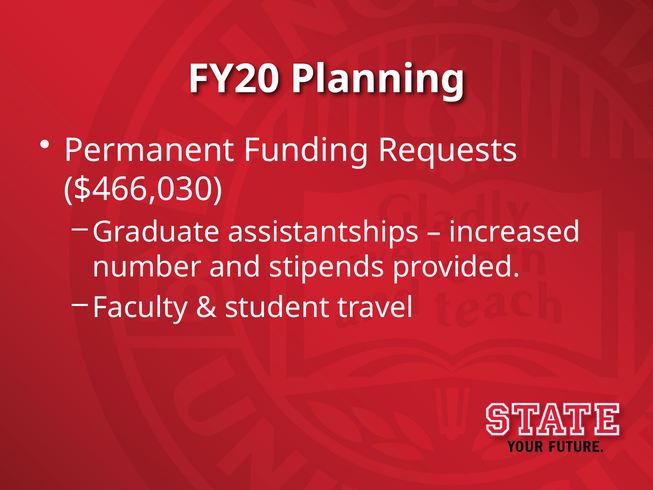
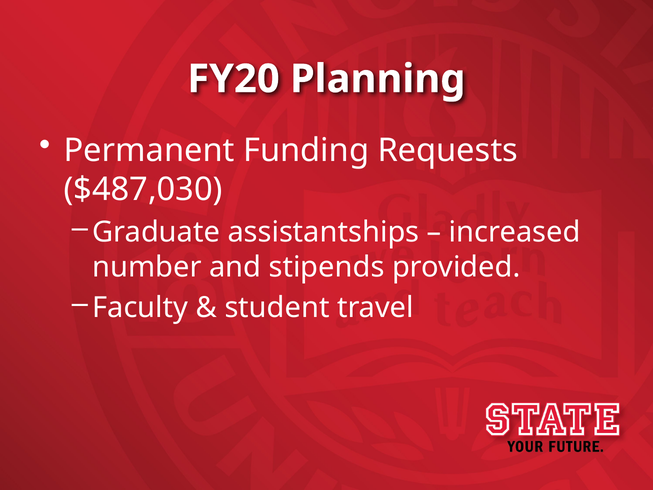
$466,030: $466,030 -> $487,030
